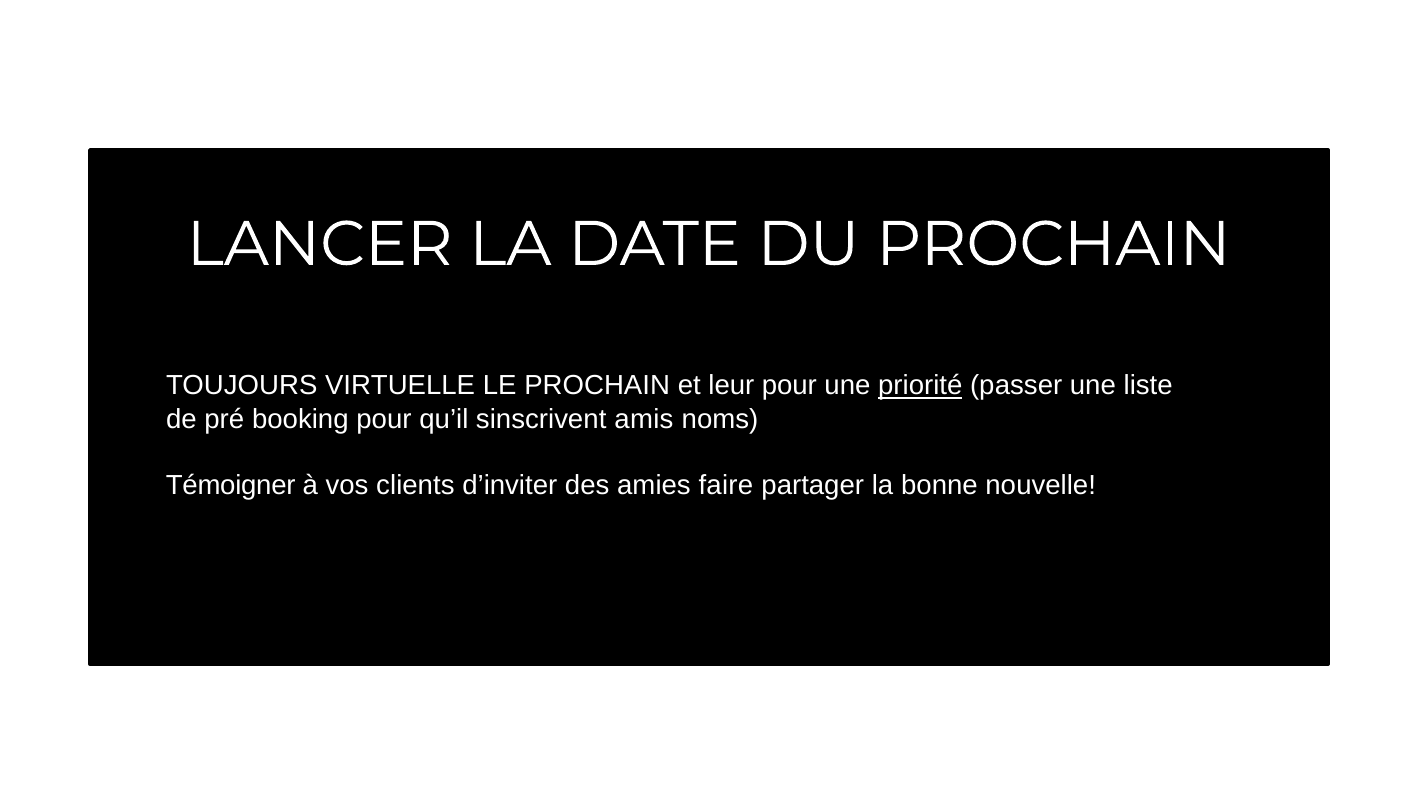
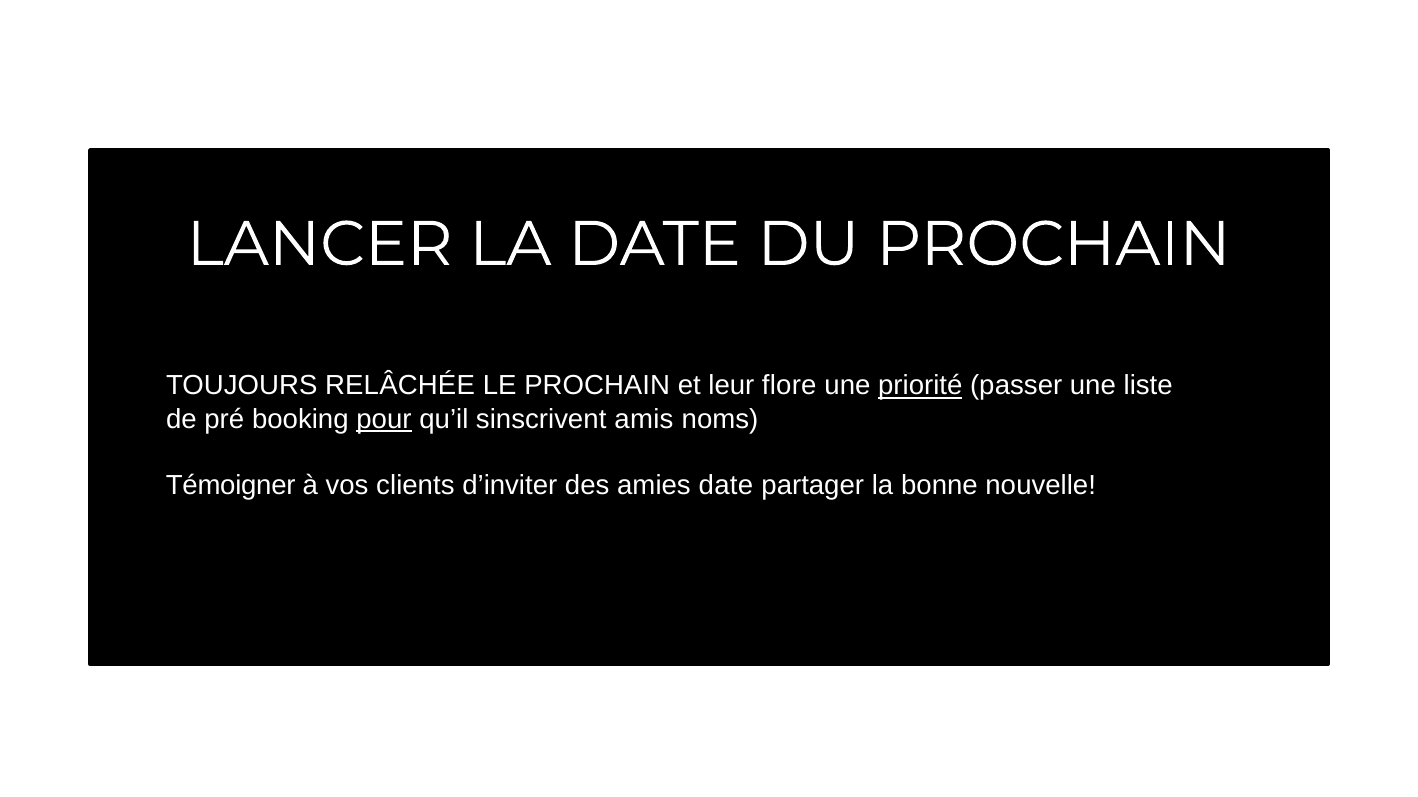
VIRTUELLE at (400, 386): VIRTUELLE -> RELÂCHÉE
leur pour: pour -> flore
pour at (384, 419) underline: none -> present
amies faire: faire -> date
